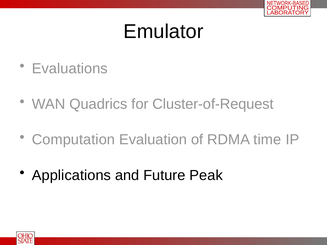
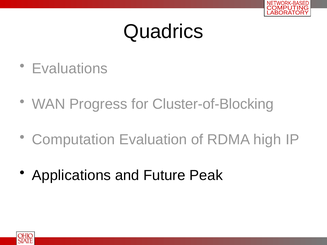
Emulator: Emulator -> Quadrics
Quadrics: Quadrics -> Progress
Cluster-of-Request: Cluster-of-Request -> Cluster-of-Blocking
time: time -> high
